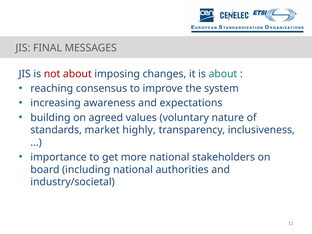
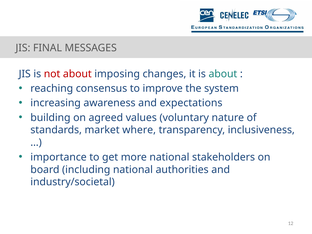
highly: highly -> where
